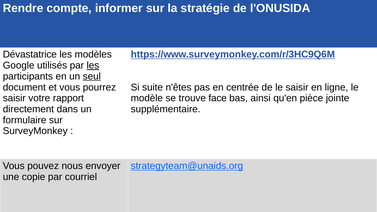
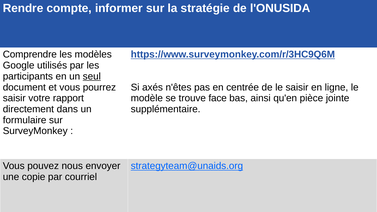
Dévastatrice: Dévastatrice -> Comprendre
les at (93, 65) underline: present -> none
suite: suite -> axés
